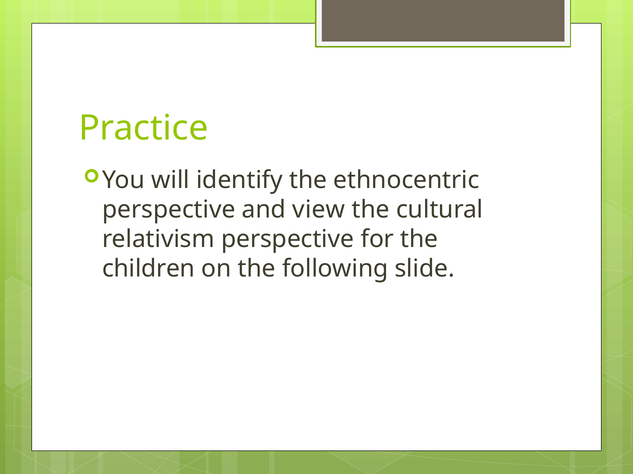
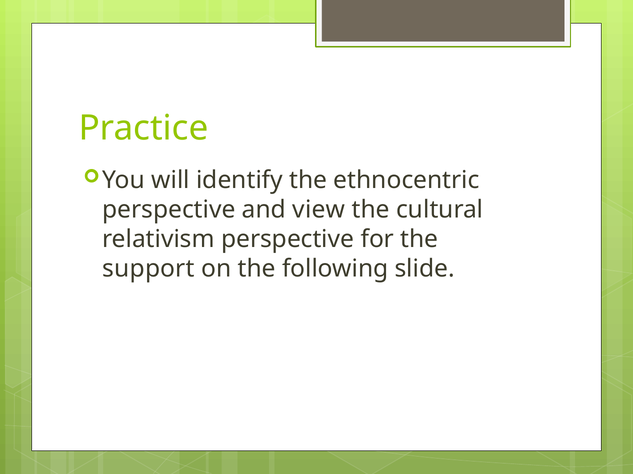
children: children -> support
